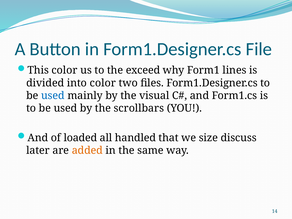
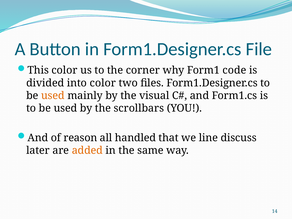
exceed: exceed -> corner
lines: lines -> code
used at (53, 96) colour: blue -> orange
loaded: loaded -> reason
size: size -> line
